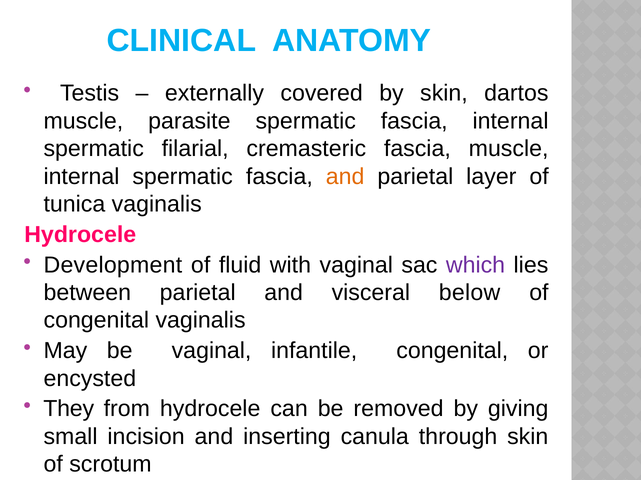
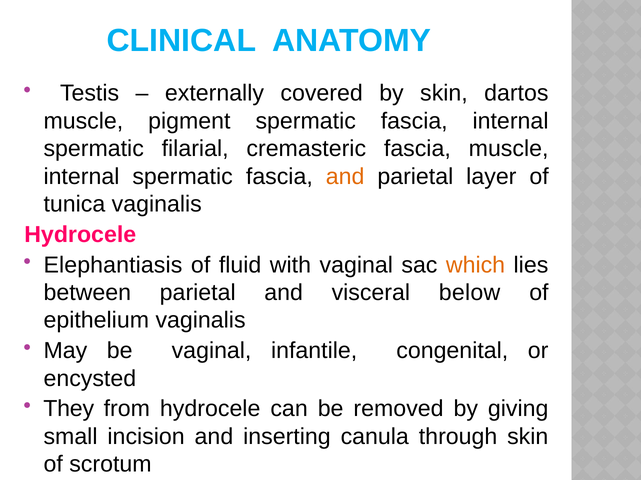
parasite: parasite -> pigment
Development: Development -> Elephantiasis
which colour: purple -> orange
congenital at (96, 321): congenital -> epithelium
